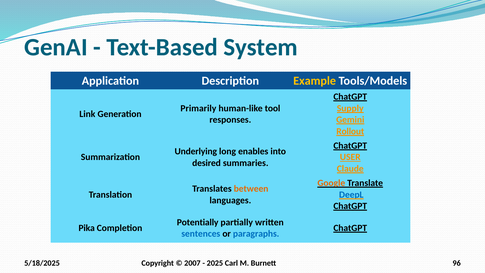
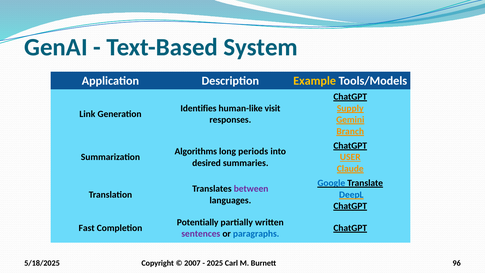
Primarily: Primarily -> Identifies
tool: tool -> visit
Rollout: Rollout -> Branch
Underlying: Underlying -> Algorithms
enables: enables -> periods
Google colour: orange -> blue
between colour: orange -> purple
Pika: Pika -> Fast
sentences colour: blue -> purple
